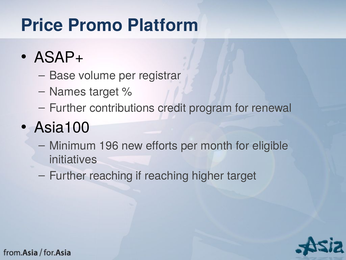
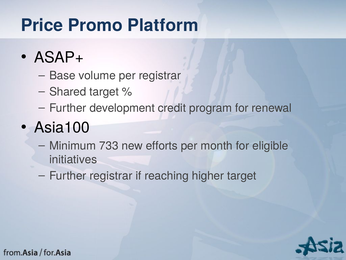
Names: Names -> Shared
contributions: contributions -> development
196: 196 -> 733
Further reaching: reaching -> registrar
